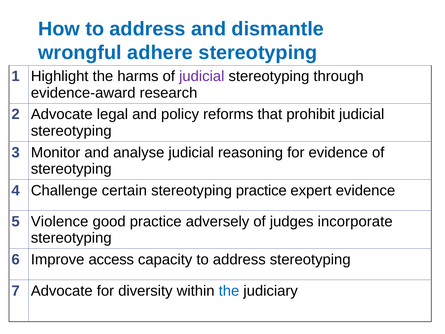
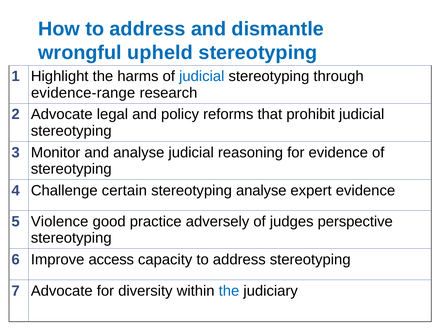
adhere: adhere -> upheld
judicial at (202, 76) colour: purple -> blue
evidence-award: evidence-award -> evidence-range
stereotyping practice: practice -> analyse
incorporate: incorporate -> perspective
